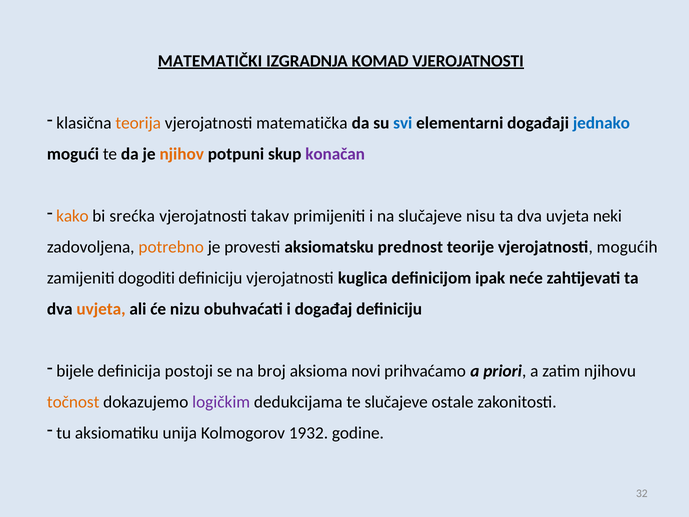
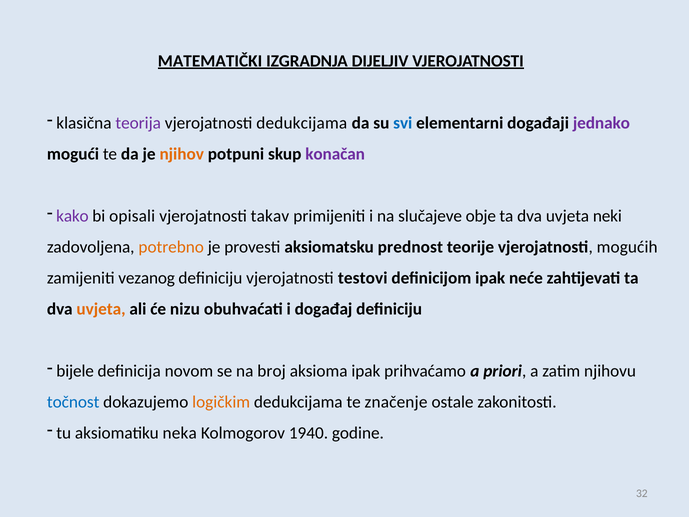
KOMAD: KOMAD -> DIJELJIV
teorija colour: orange -> purple
vjerojatnosti matematička: matematička -> dedukcijama
jednako colour: blue -> purple
kako colour: orange -> purple
srećka: srećka -> opisali
nisu: nisu -> obje
dogoditi: dogoditi -> vezanog
kuglica: kuglica -> testovi
postoji: postoji -> novom
aksioma novi: novi -> ipak
točnost colour: orange -> blue
logičkim colour: purple -> orange
te slučajeve: slučajeve -> značenje
unija: unija -> neka
1932: 1932 -> 1940
